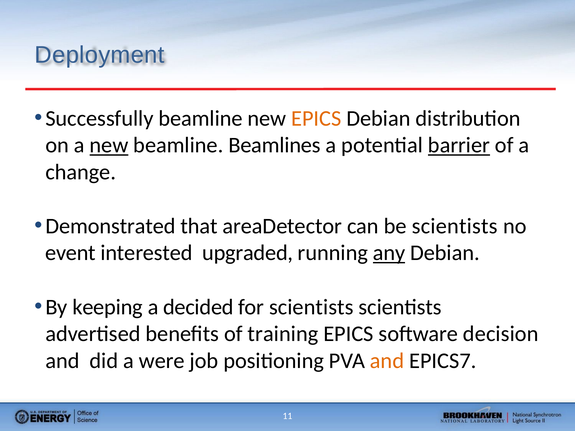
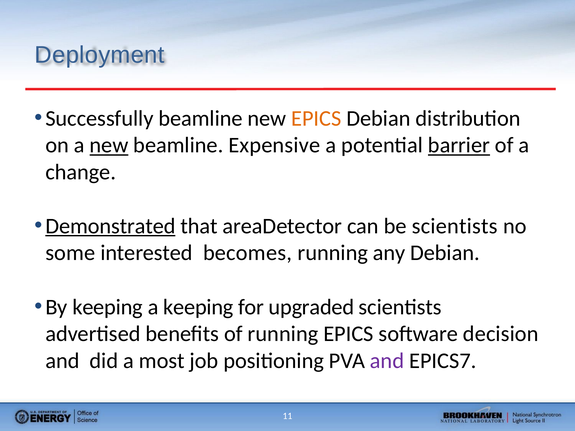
Beamlines: Beamlines -> Expensive
Demonstrated underline: none -> present
event: event -> some
upgraded: upgraded -> becomes
any underline: present -> none
a decided: decided -> keeping
for scientists: scientists -> upgraded
of training: training -> running
were: were -> most
and at (387, 361) colour: orange -> purple
